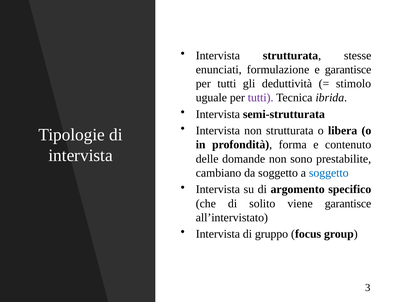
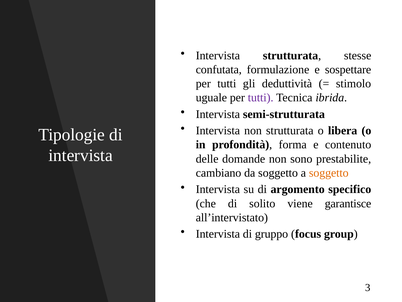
enunciati: enunciati -> confutata
e garantisce: garantisce -> sospettare
soggetto at (329, 173) colour: blue -> orange
